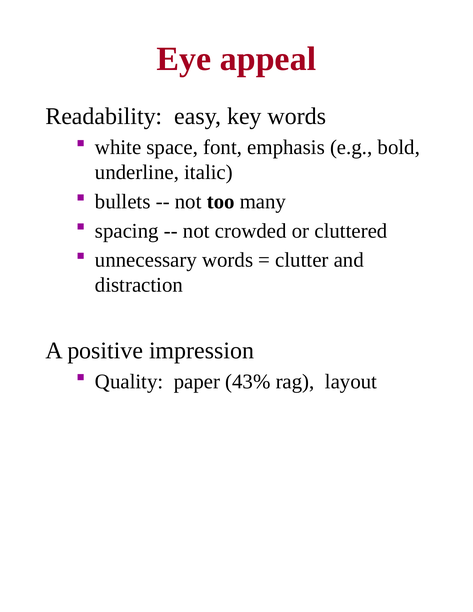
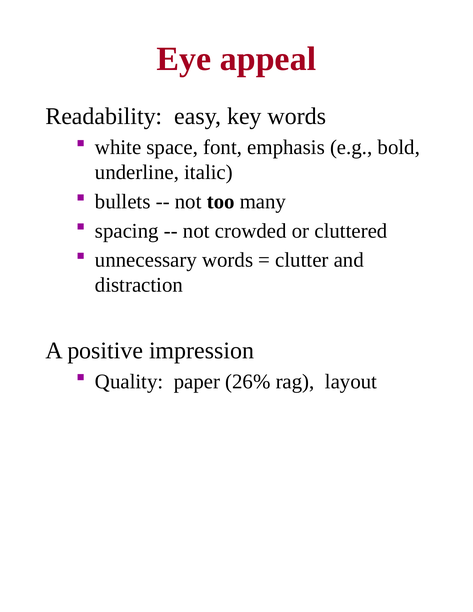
43%: 43% -> 26%
